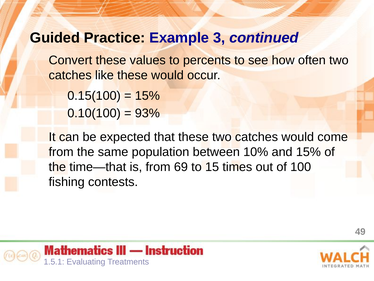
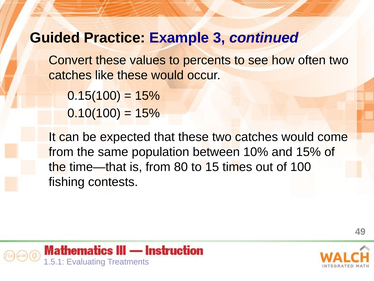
93% at (147, 113): 93% -> 15%
69: 69 -> 80
